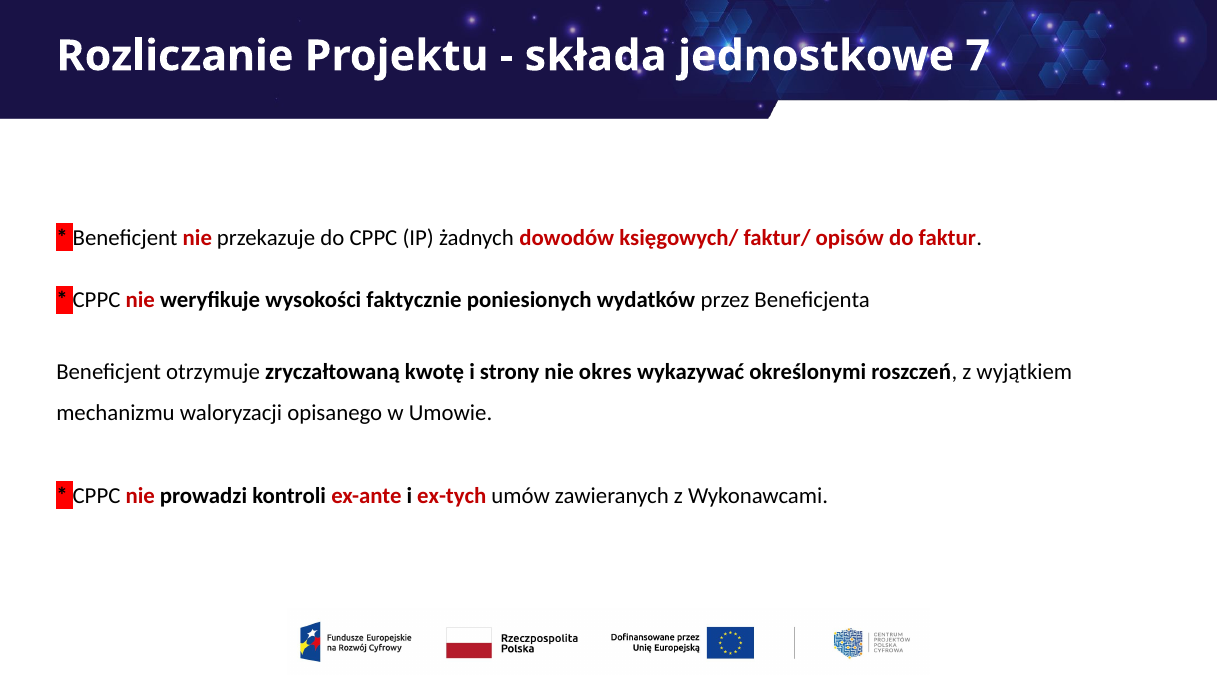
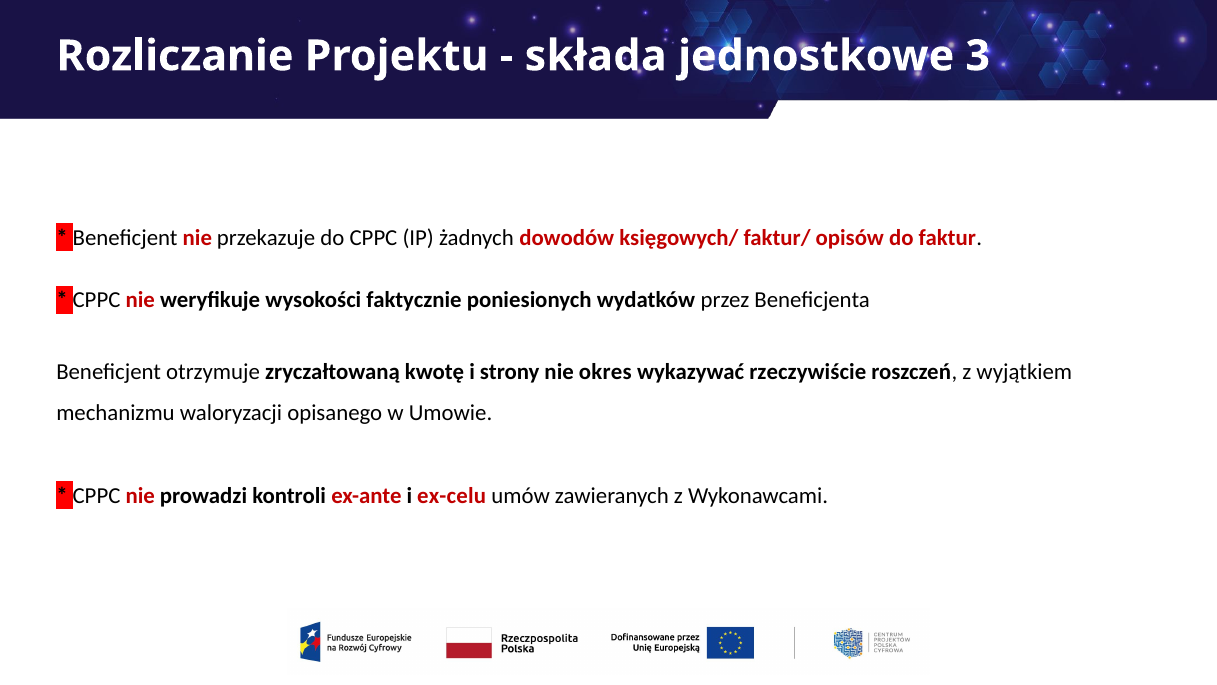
7: 7 -> 3
określonymi: określonymi -> rzeczywiście
ex-tych: ex-tych -> ex-celu
